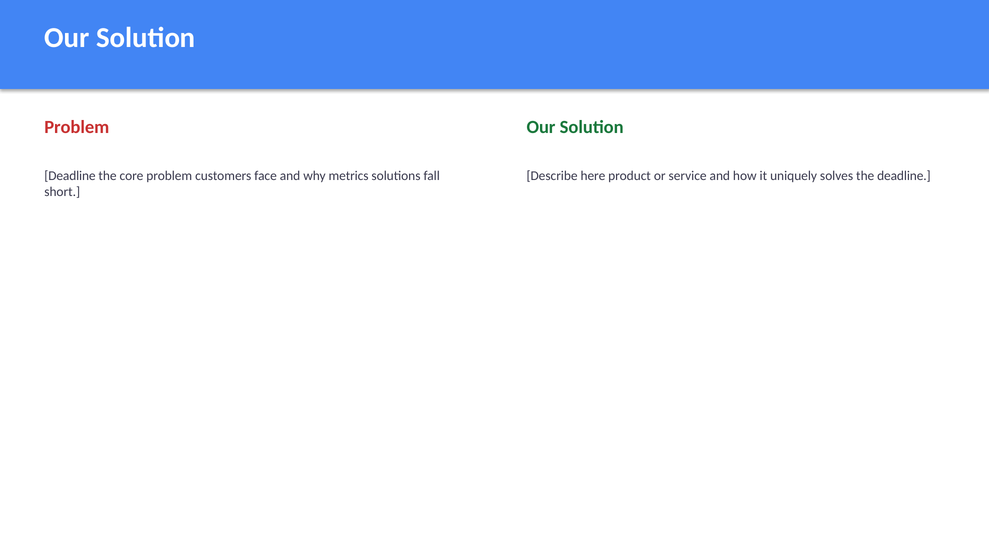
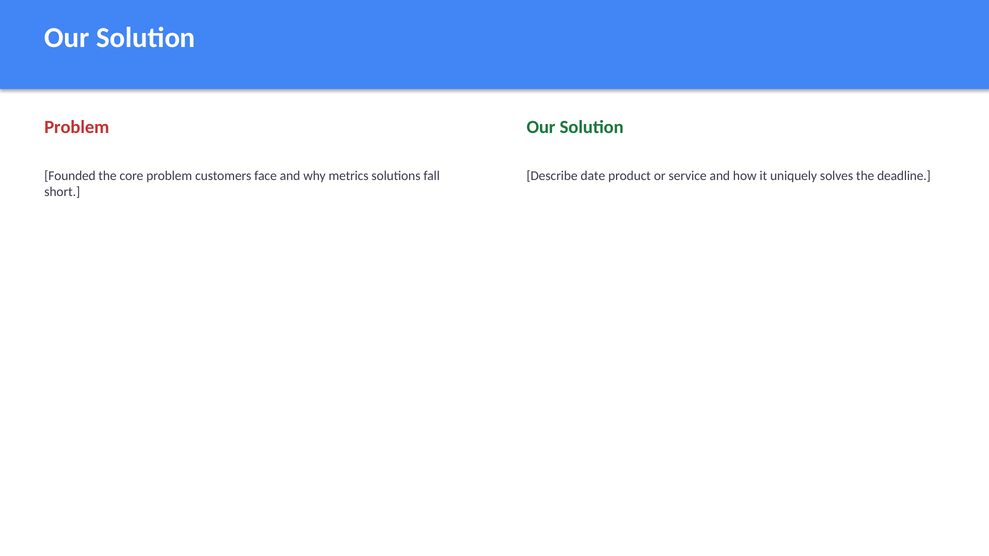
Deadline at (70, 176): Deadline -> Founded
here: here -> date
